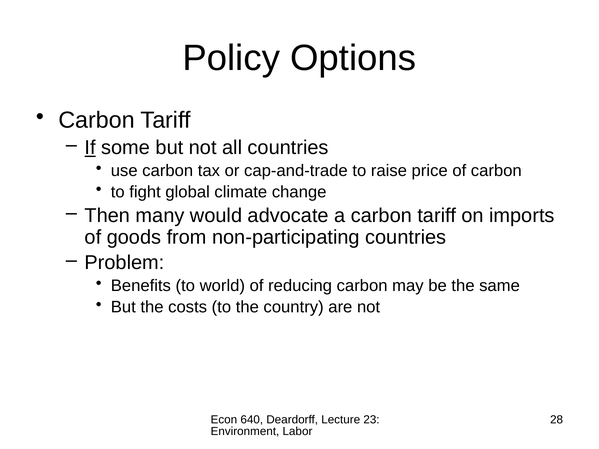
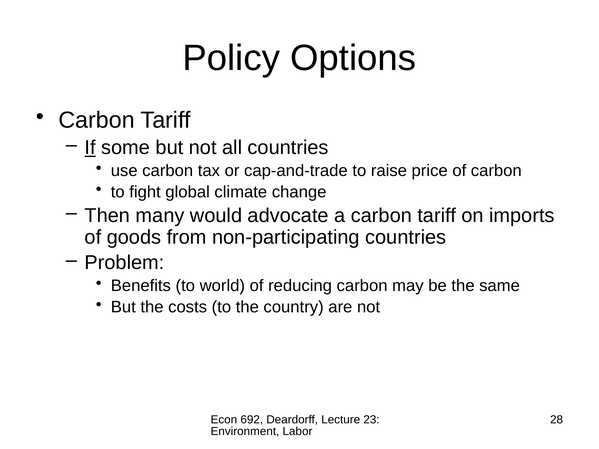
640: 640 -> 692
